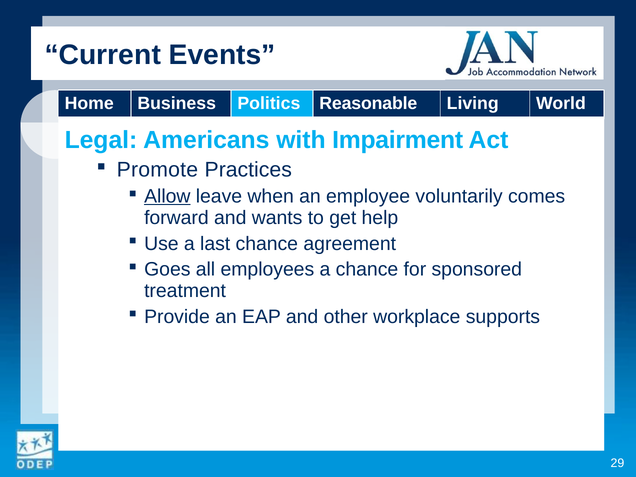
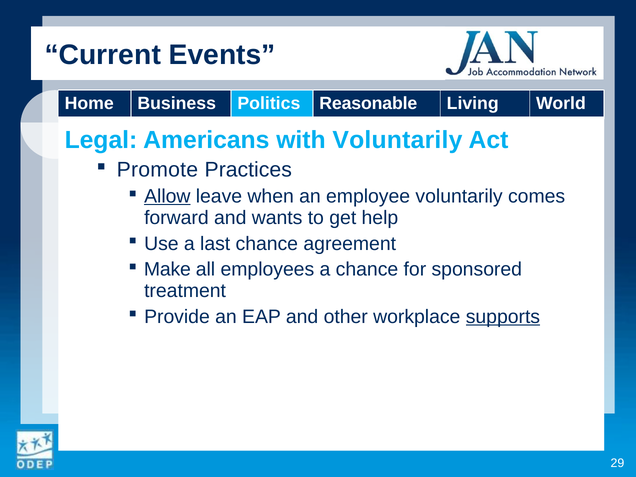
with Impairment: Impairment -> Voluntarily
Goes: Goes -> Make
supports underline: none -> present
